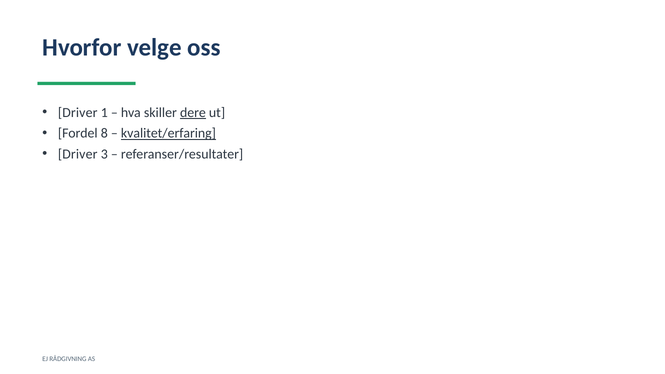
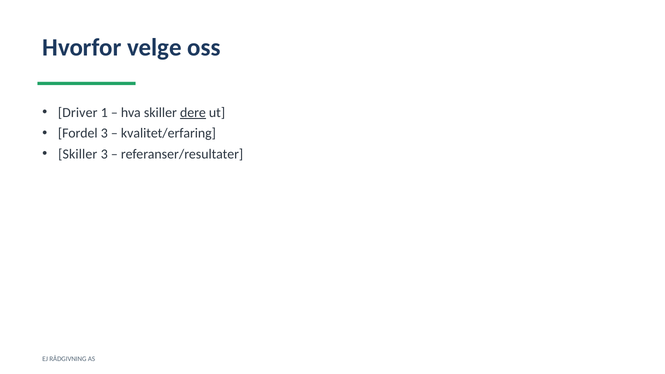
Fordel 8: 8 -> 3
kvalitet/erfaring underline: present -> none
Driver at (78, 154): Driver -> Skiller
